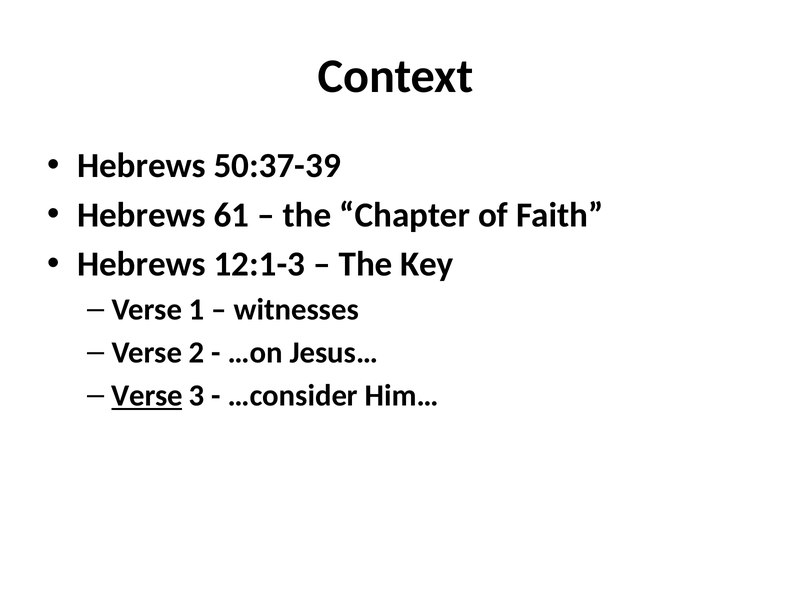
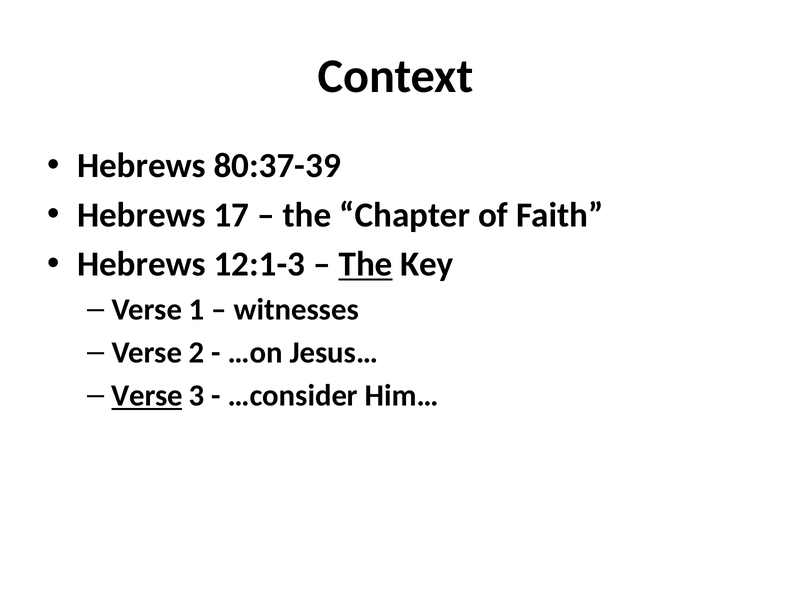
50:37-39: 50:37-39 -> 80:37-39
61: 61 -> 17
The at (366, 265) underline: none -> present
